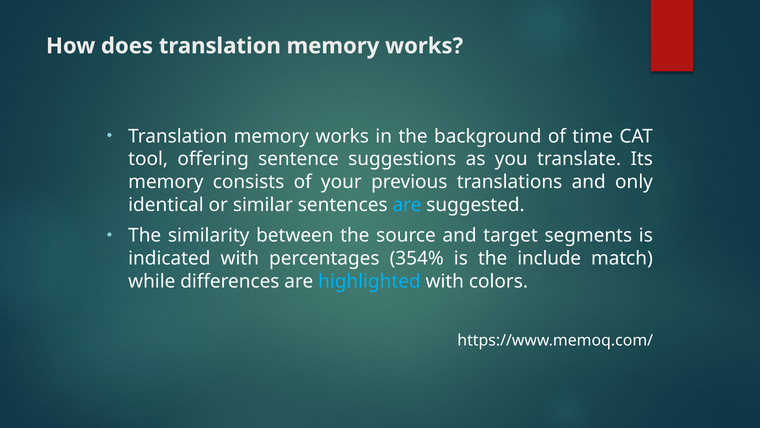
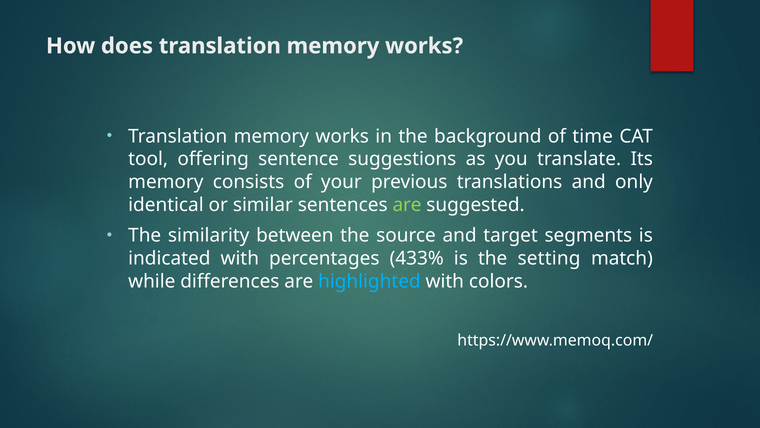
are at (407, 205) colour: light blue -> light green
354%: 354% -> 433%
include: include -> setting
